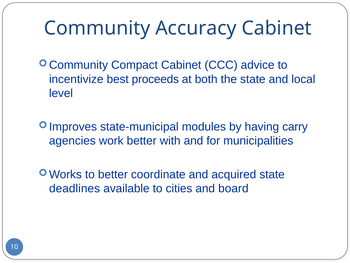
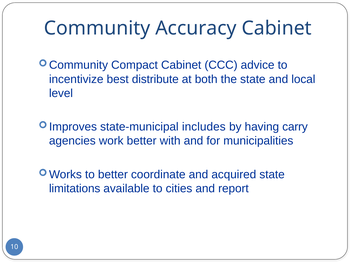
proceeds: proceeds -> distribute
modules: modules -> includes
deadlines: deadlines -> limitations
board: board -> report
